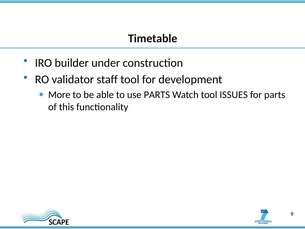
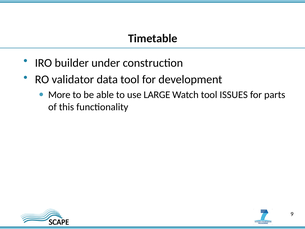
staff: staff -> data
use PARTS: PARTS -> LARGE
